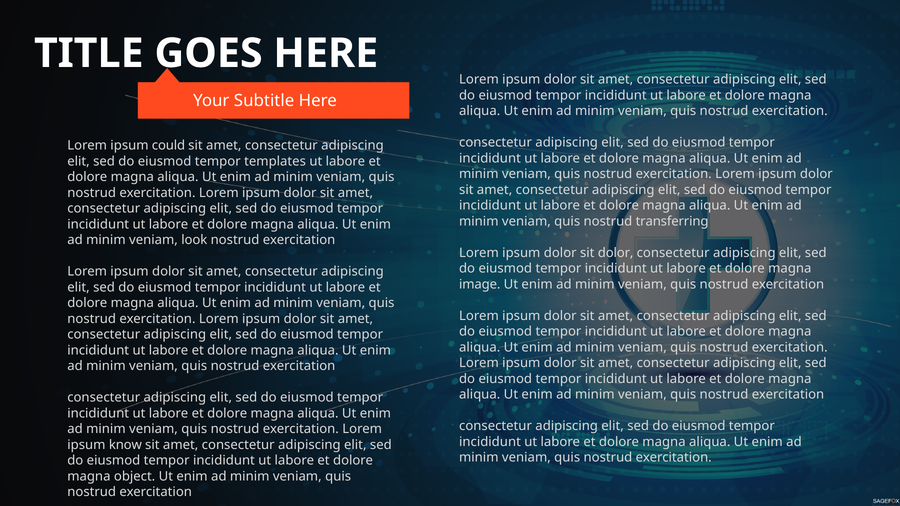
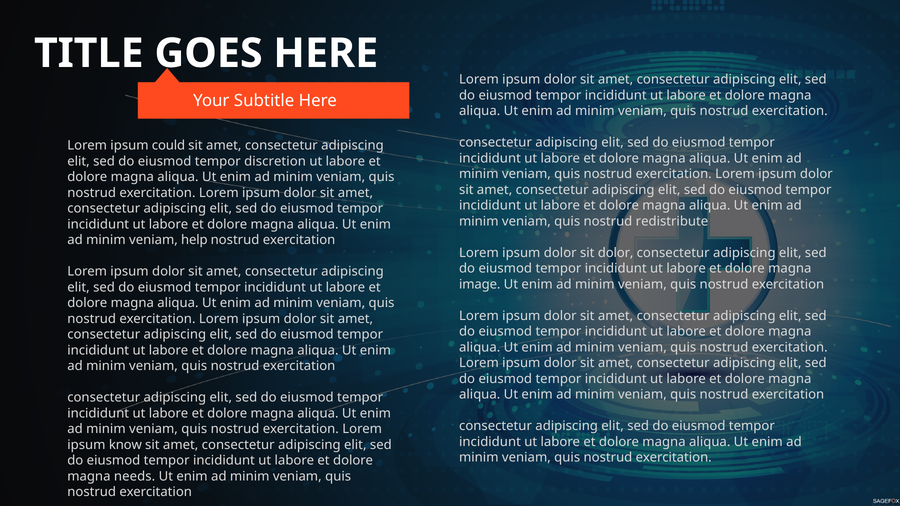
templates: templates -> discretion
transferring: transferring -> redistribute
look: look -> help
object: object -> needs
